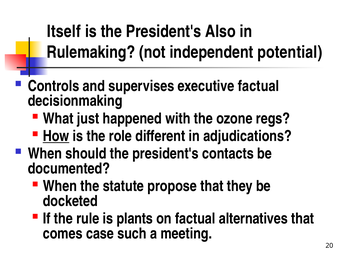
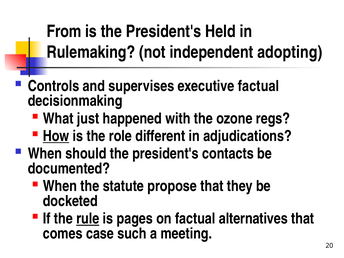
Itself: Itself -> From
Also: Also -> Held
potential: potential -> adopting
rule underline: none -> present
plants: plants -> pages
